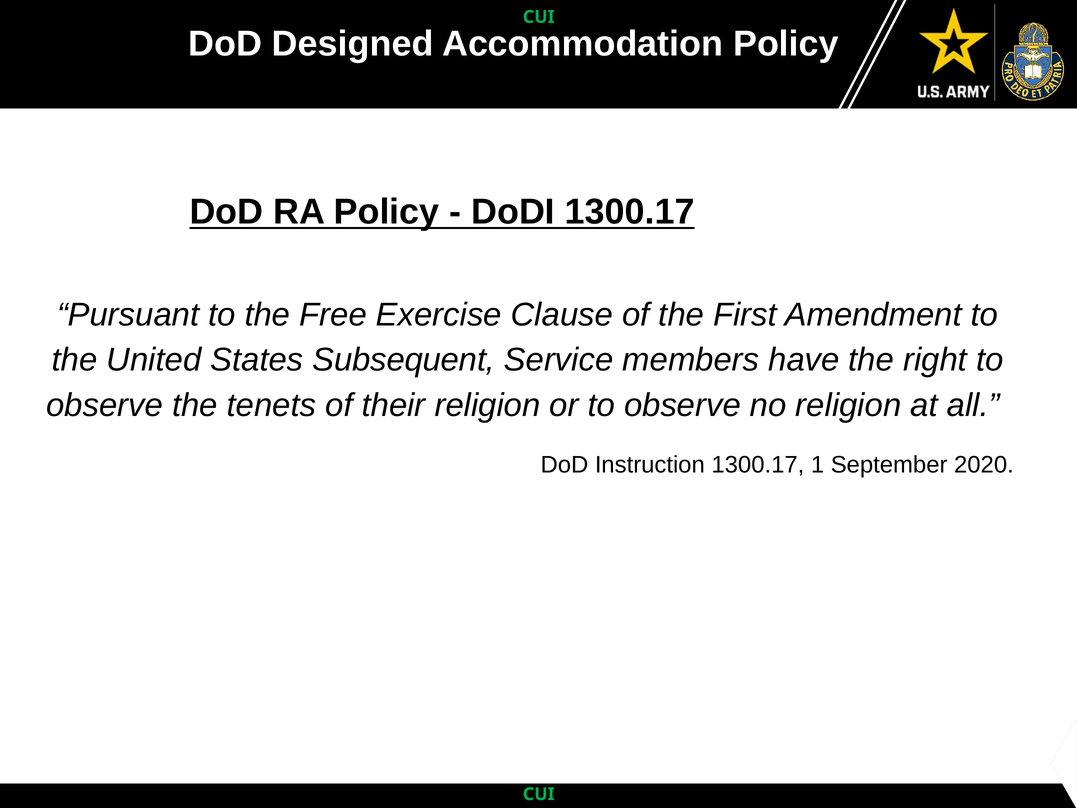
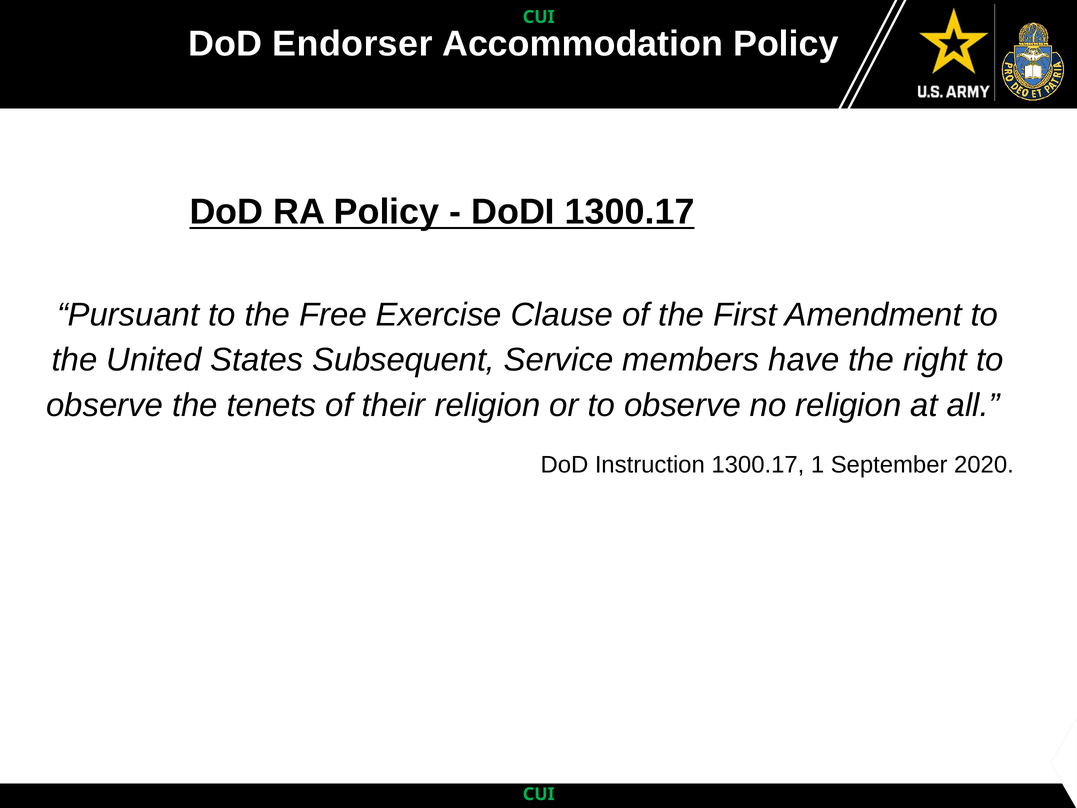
Designed: Designed -> Endorser
